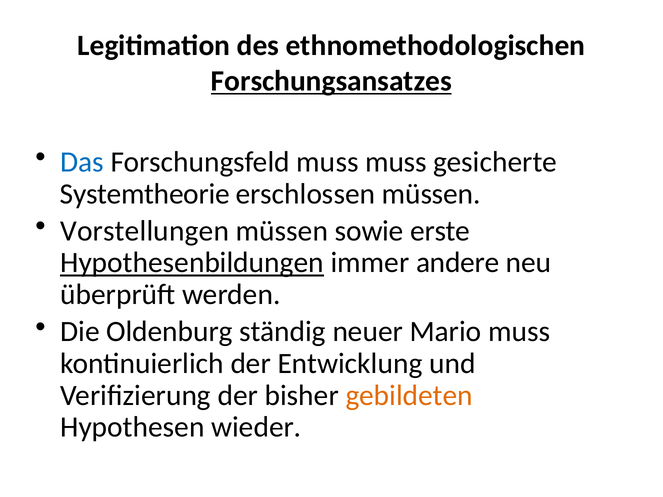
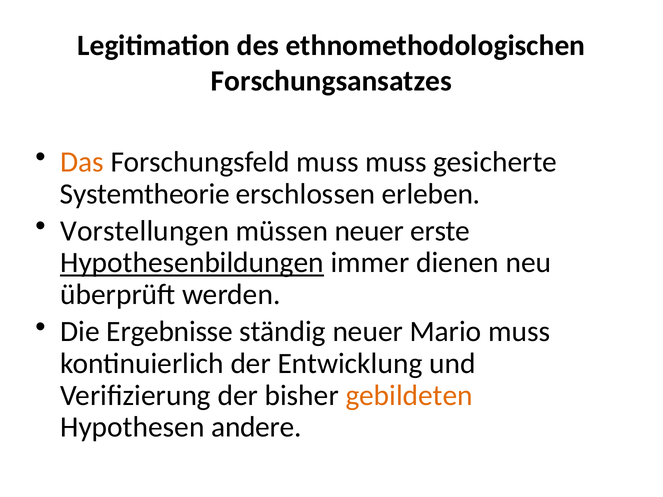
Forschungsansatzes underline: present -> none
Das colour: blue -> orange
erschlossen müssen: müssen -> erleben
müssen sowie: sowie -> neuer
andere: andere -> dienen
Oldenburg: Oldenburg -> Ergebnisse
wieder: wieder -> andere
